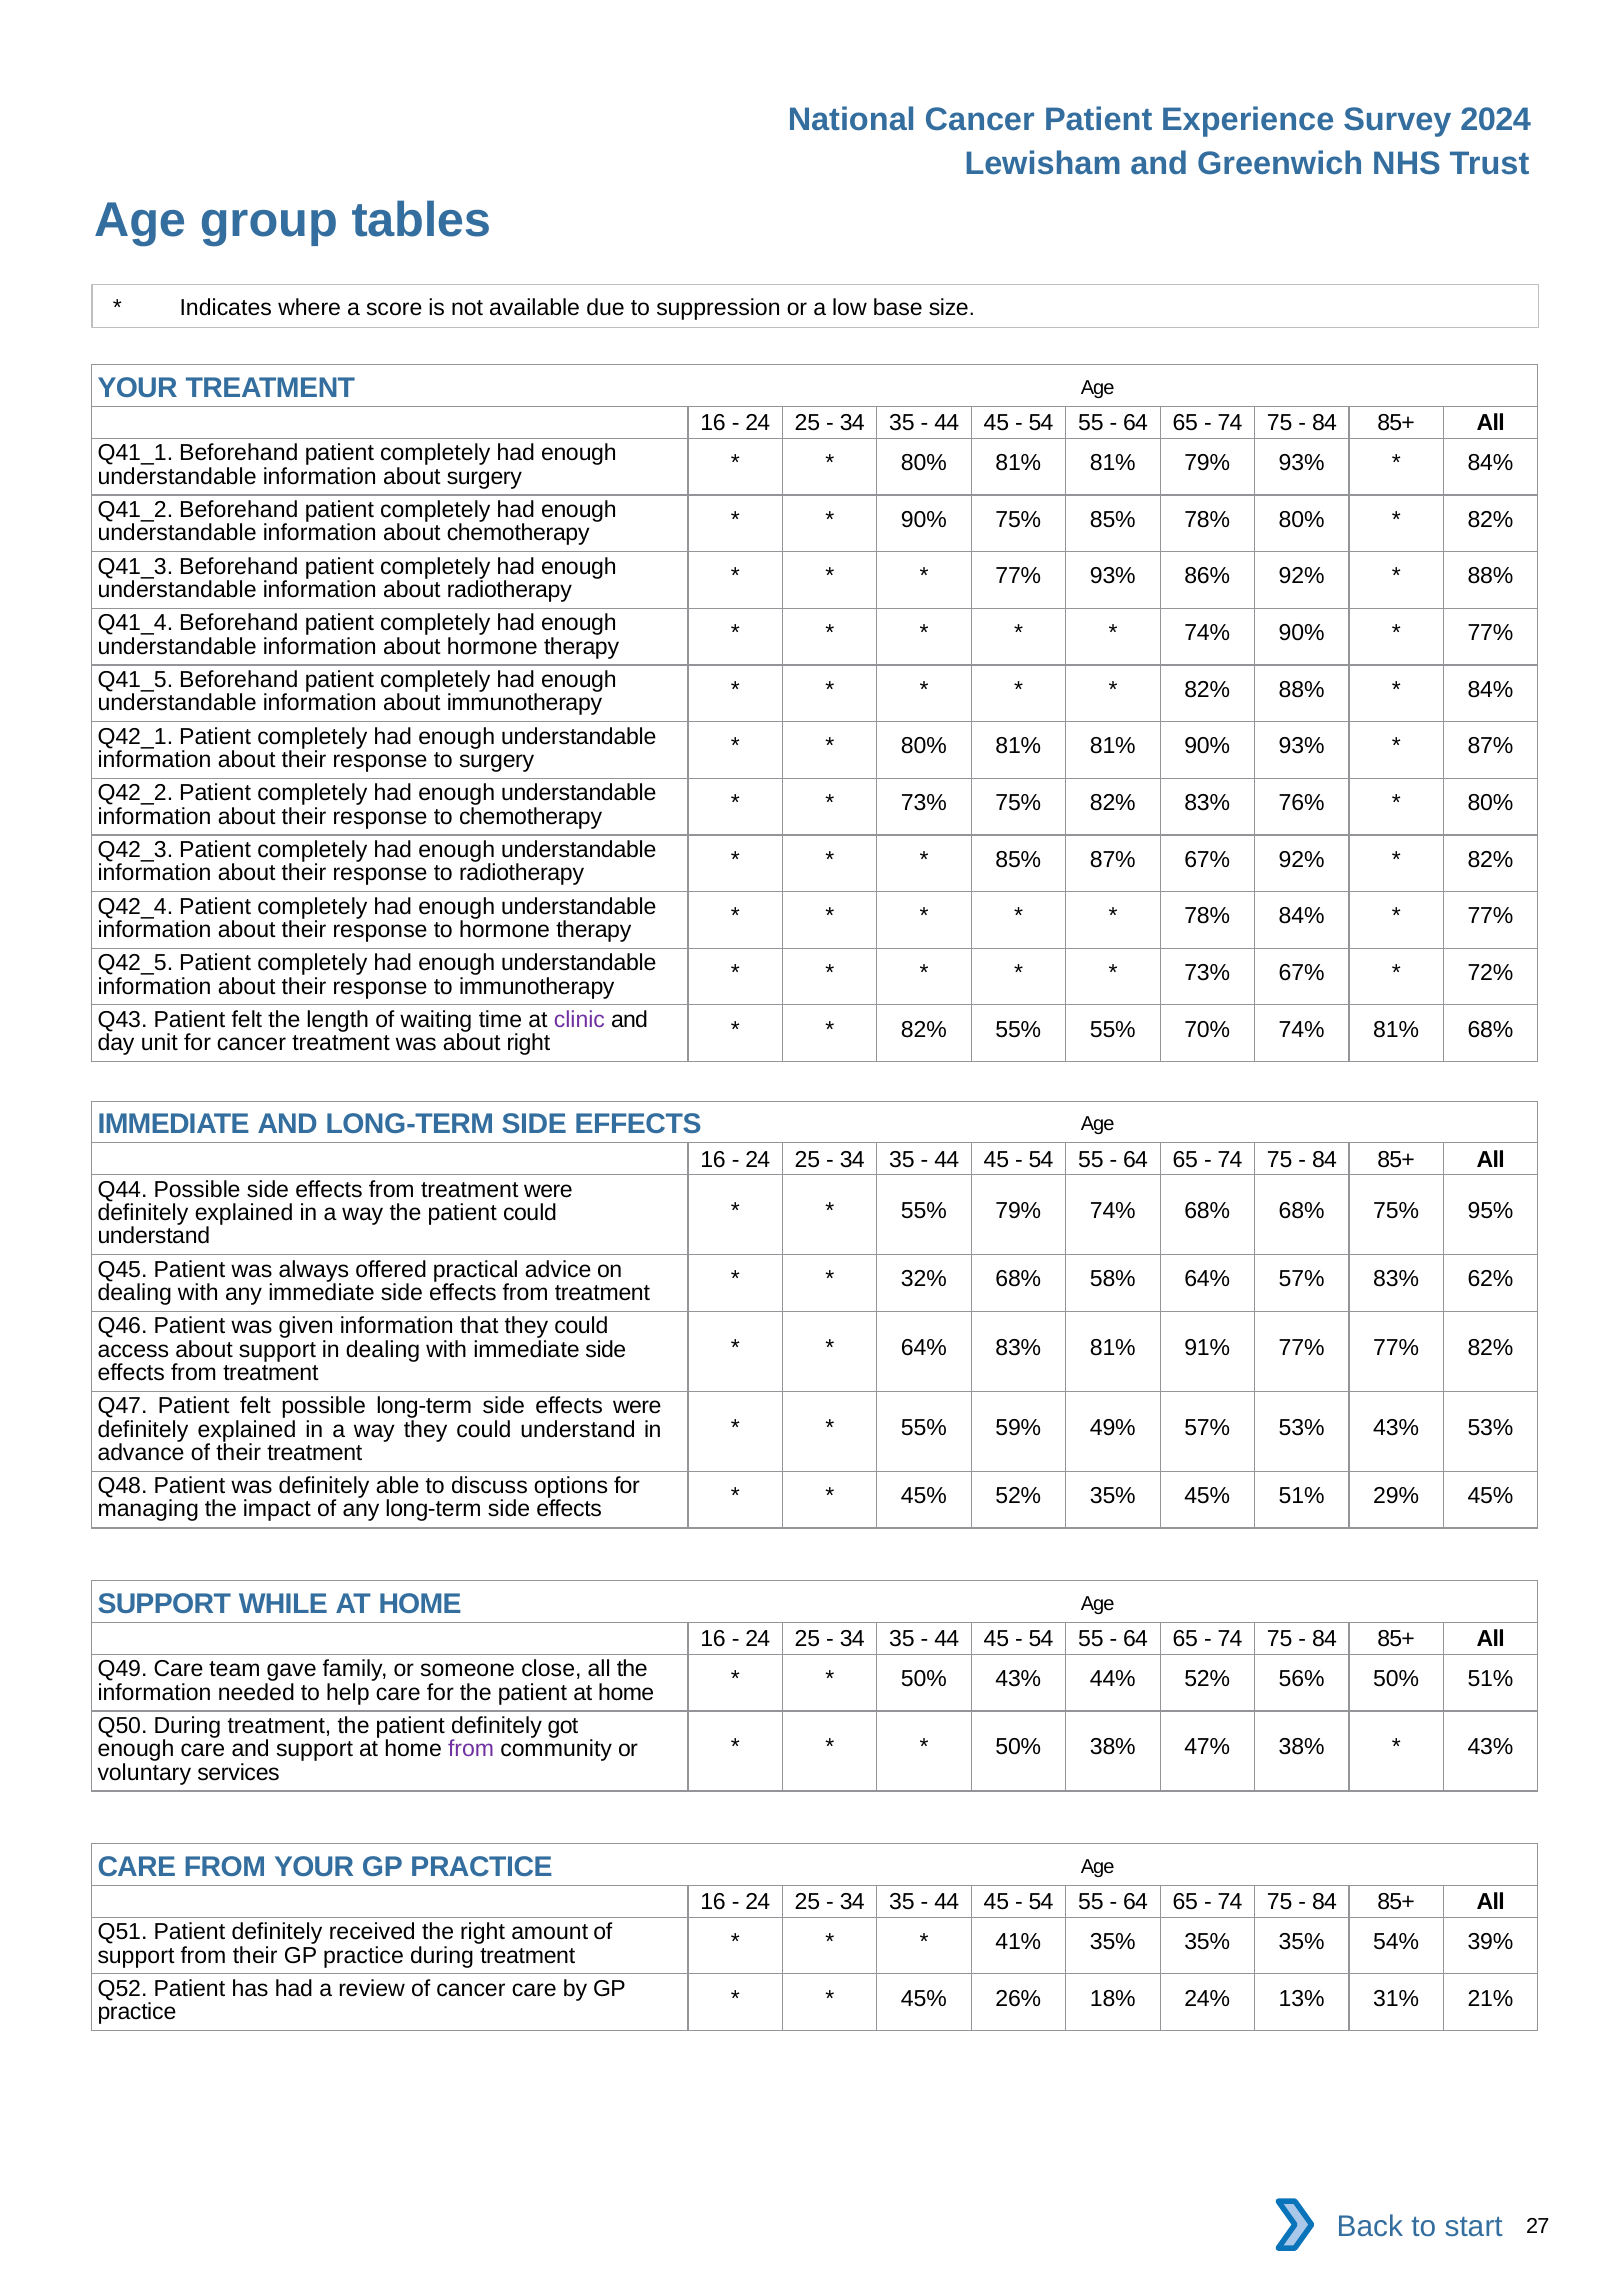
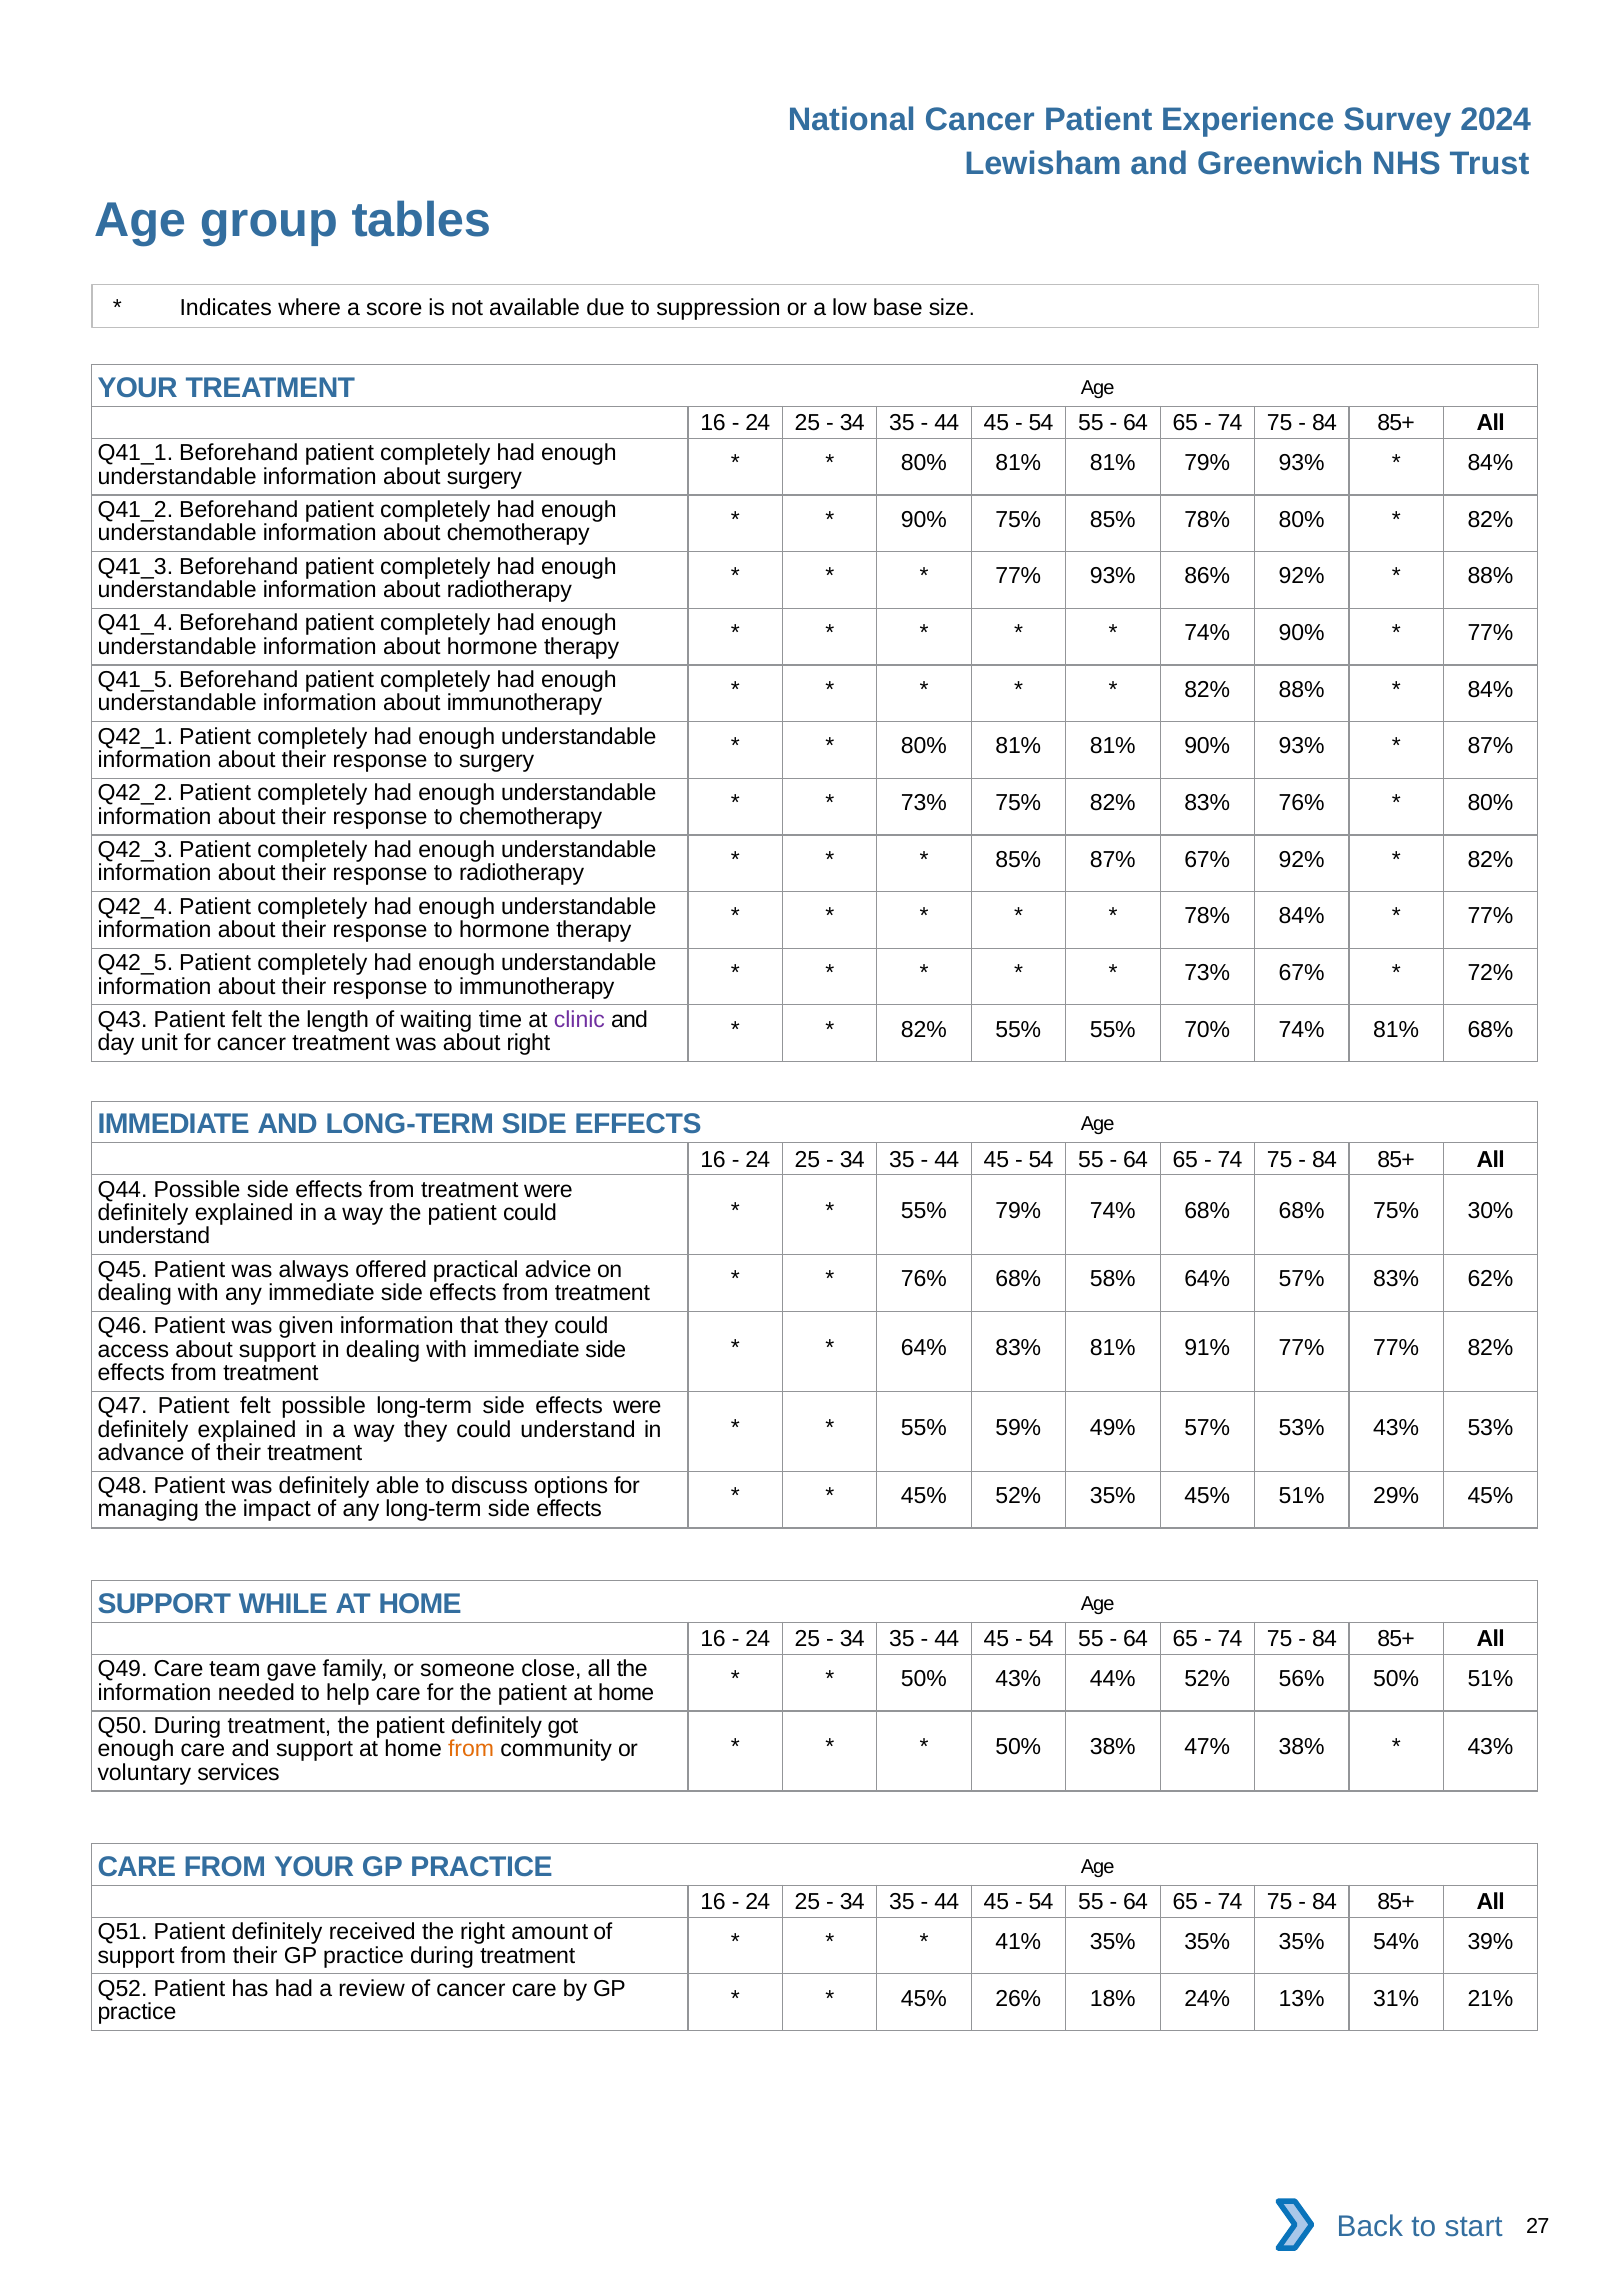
95%: 95% -> 30%
32% at (924, 1279): 32% -> 76%
from at (471, 1749) colour: purple -> orange
